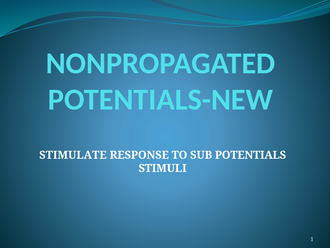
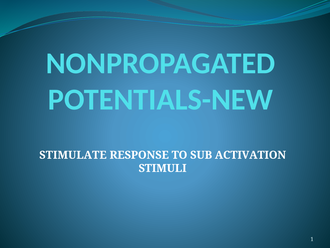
POTENTIALS: POTENTIALS -> ACTIVATION
